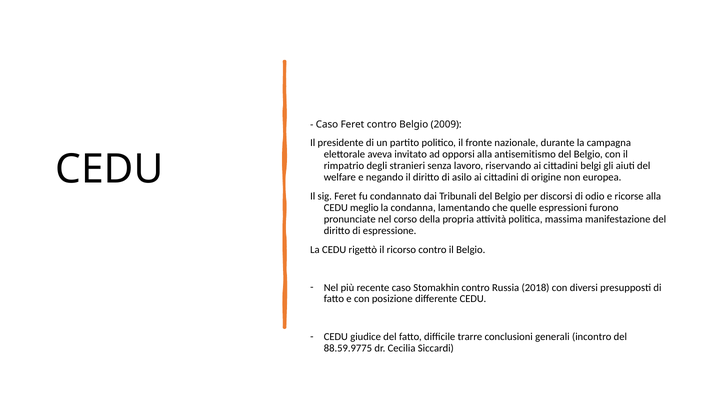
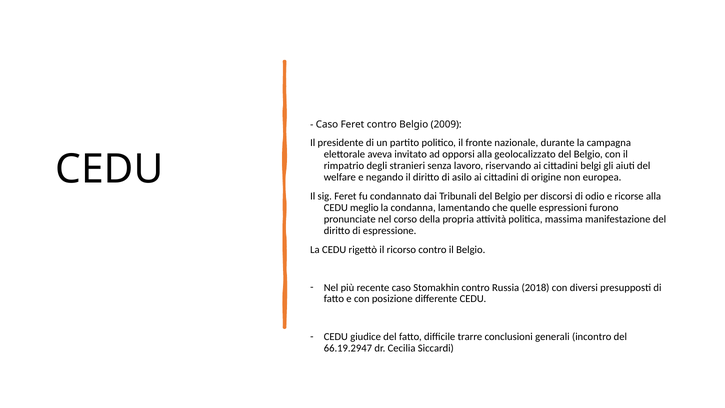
antisemitismo: antisemitismo -> geolocalizzato
88.59.9775: 88.59.9775 -> 66.19.2947
